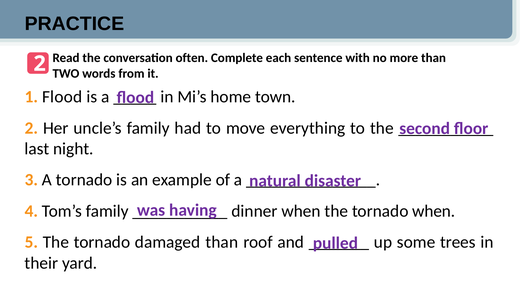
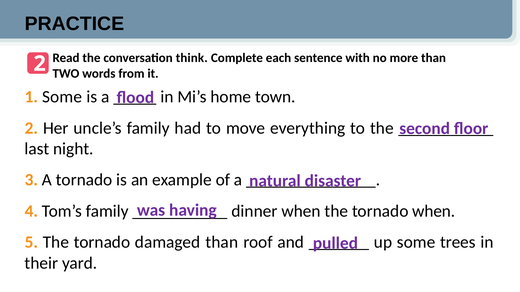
often: often -> think
1 Flood: Flood -> Some
